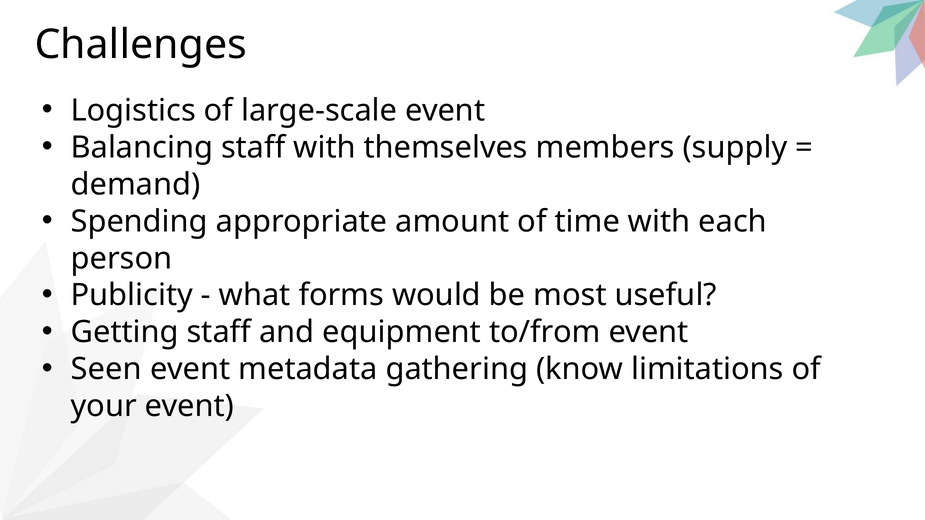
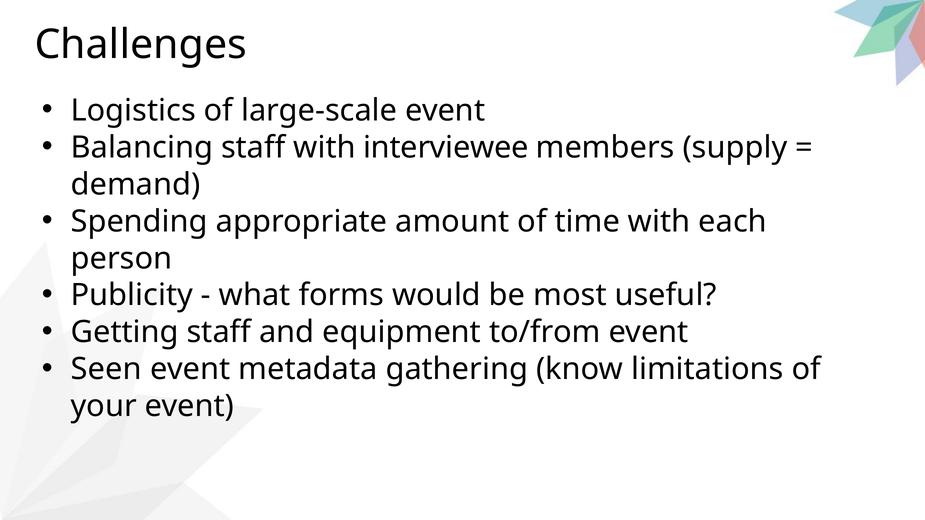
themselves: themselves -> interviewee
